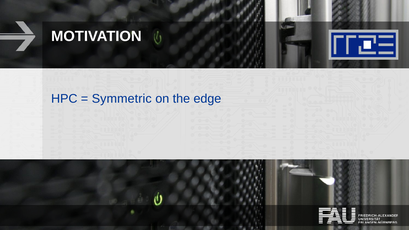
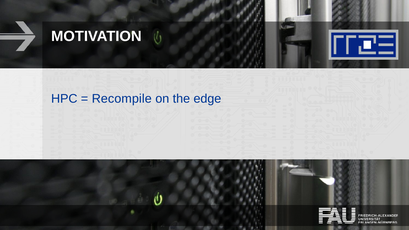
Symmetric: Symmetric -> Recompile
